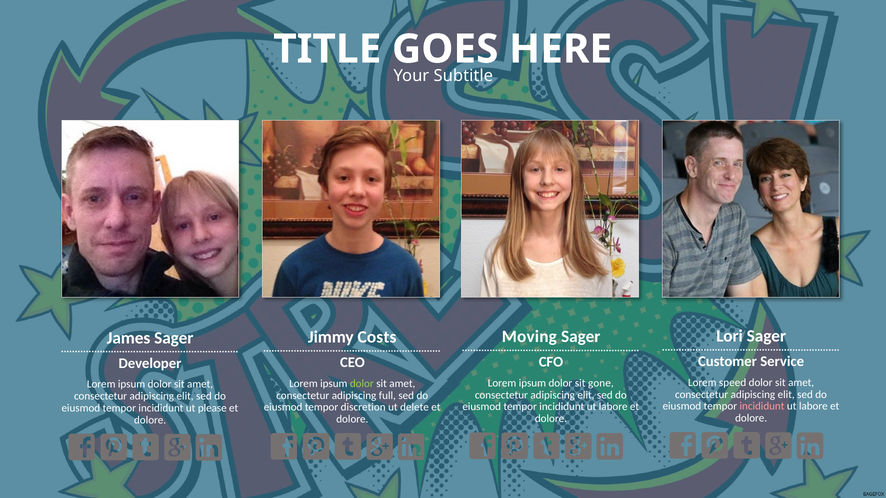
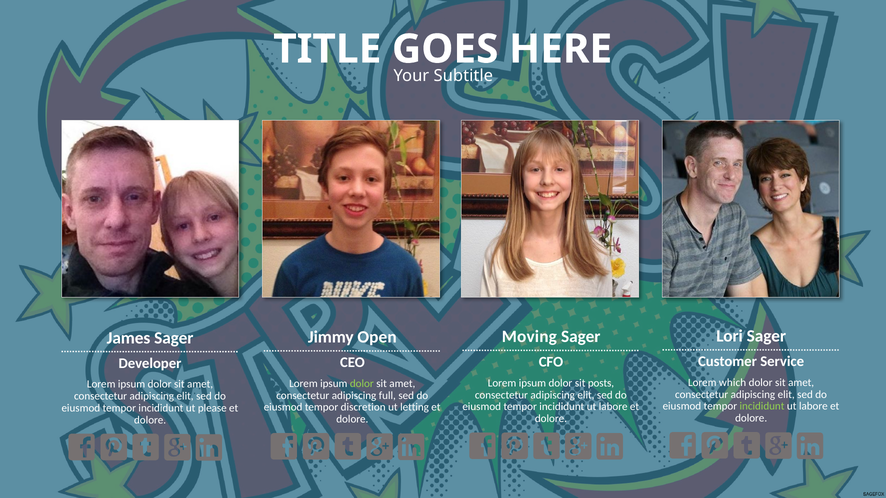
Costs: Costs -> Open
speed: speed -> which
gone: gone -> posts
incididunt at (762, 407) colour: pink -> light green
delete: delete -> letting
